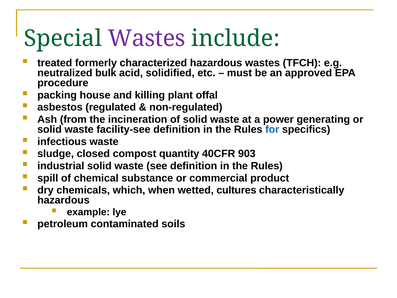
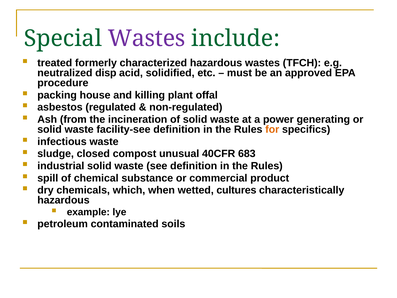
bulk: bulk -> disp
for colour: blue -> orange
quantity: quantity -> unusual
903: 903 -> 683
